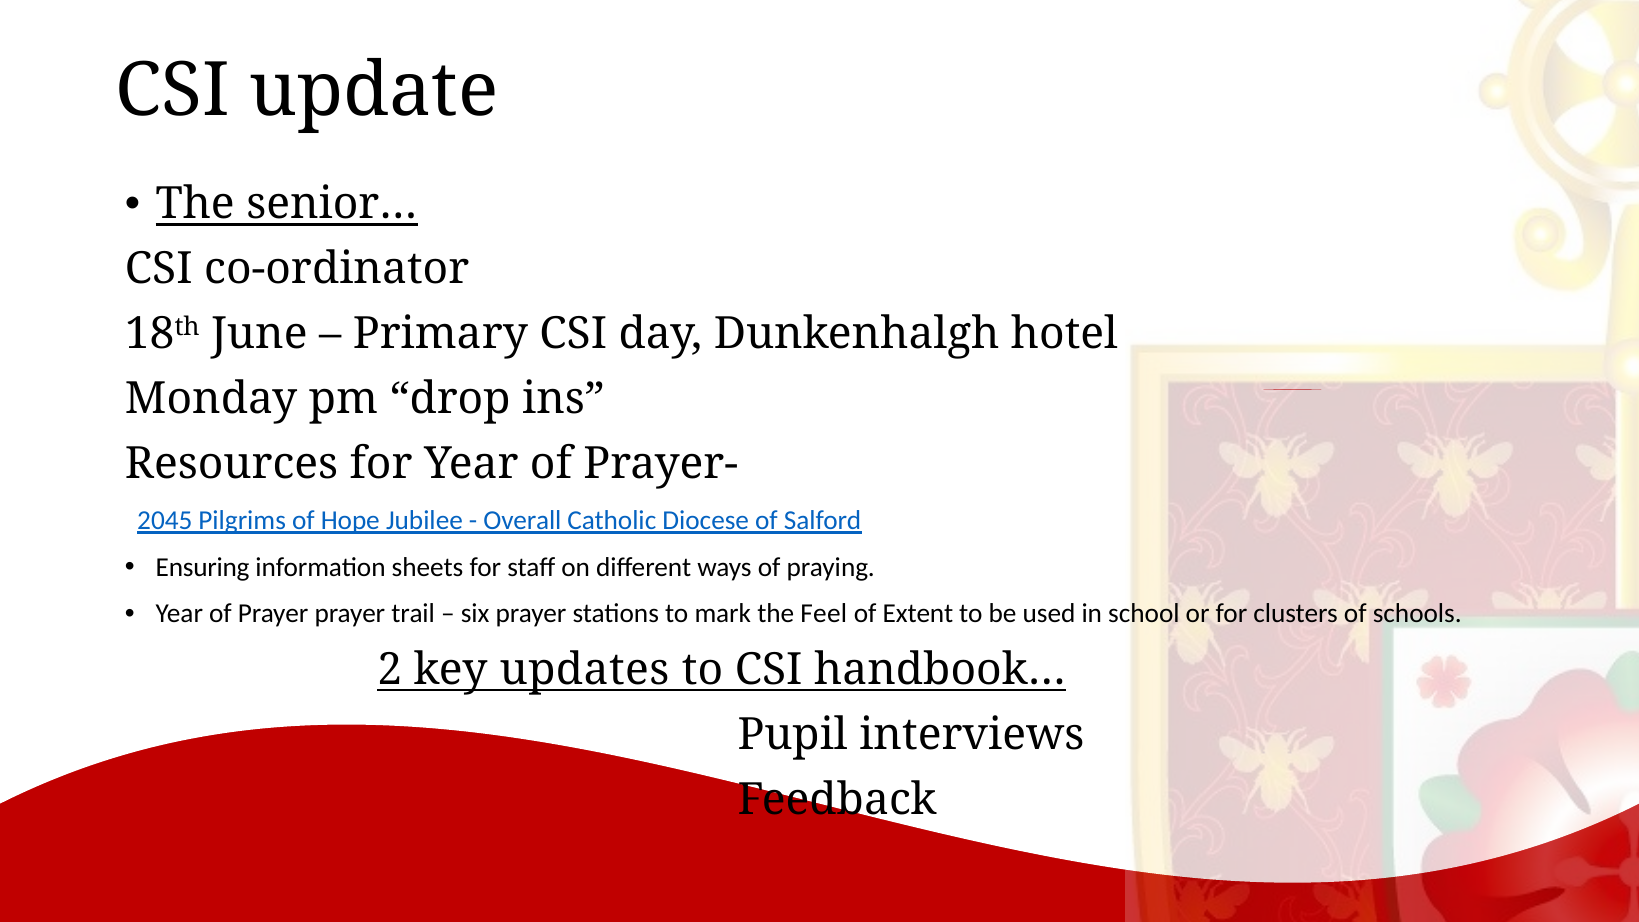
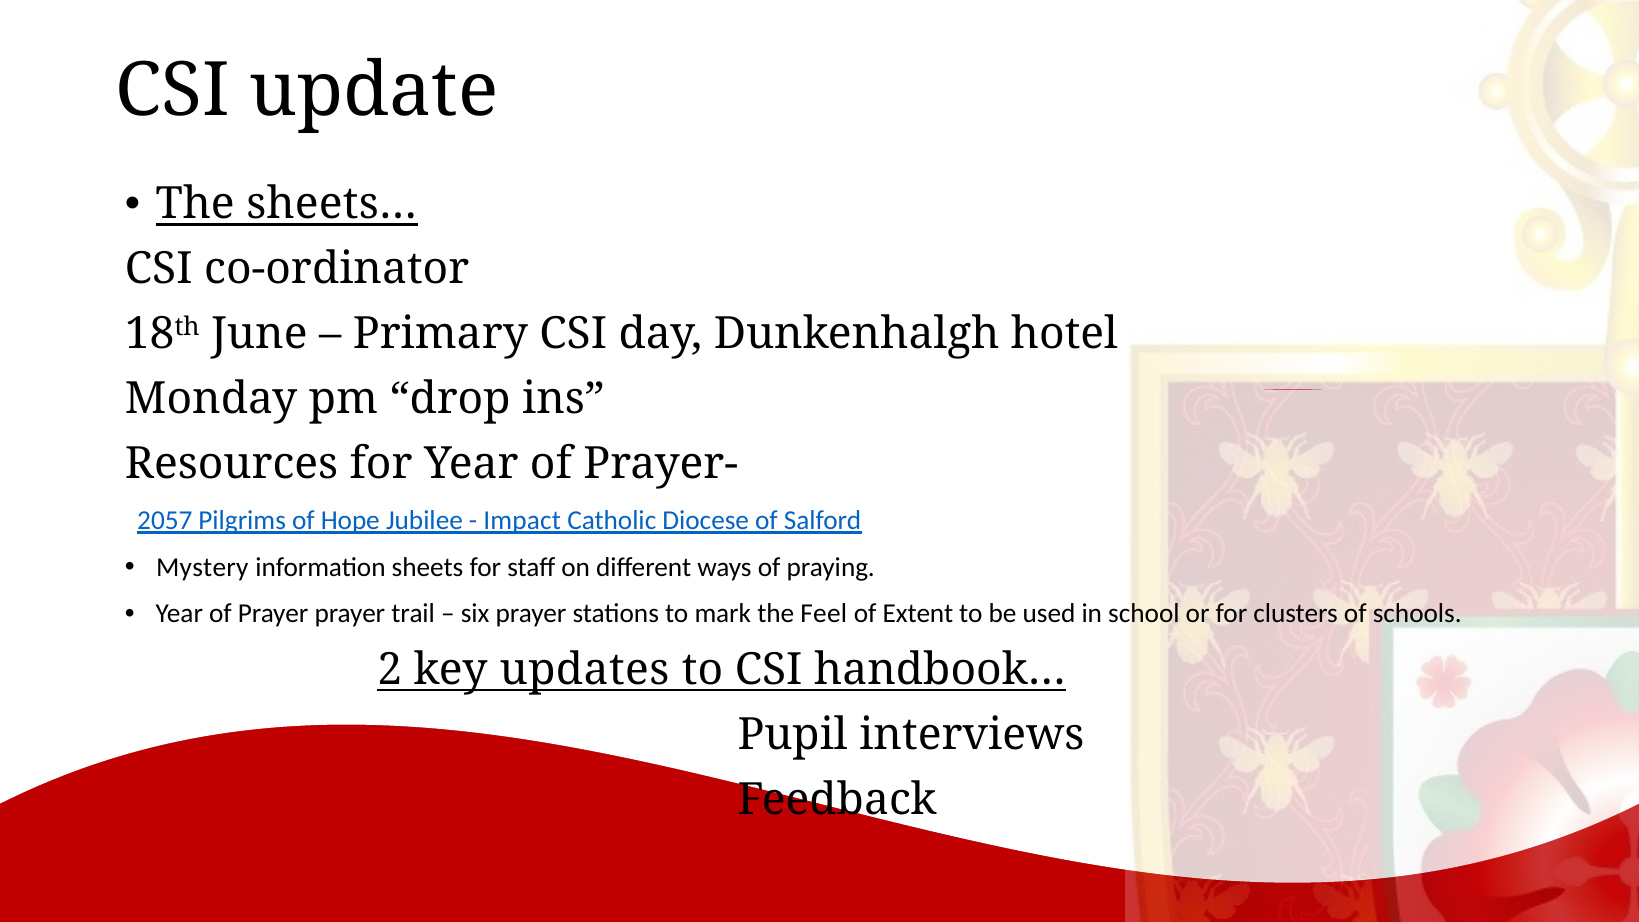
senior…: senior… -> sheets…
2045: 2045 -> 2057
Overall: Overall -> Impact
Ensuring: Ensuring -> Mystery
